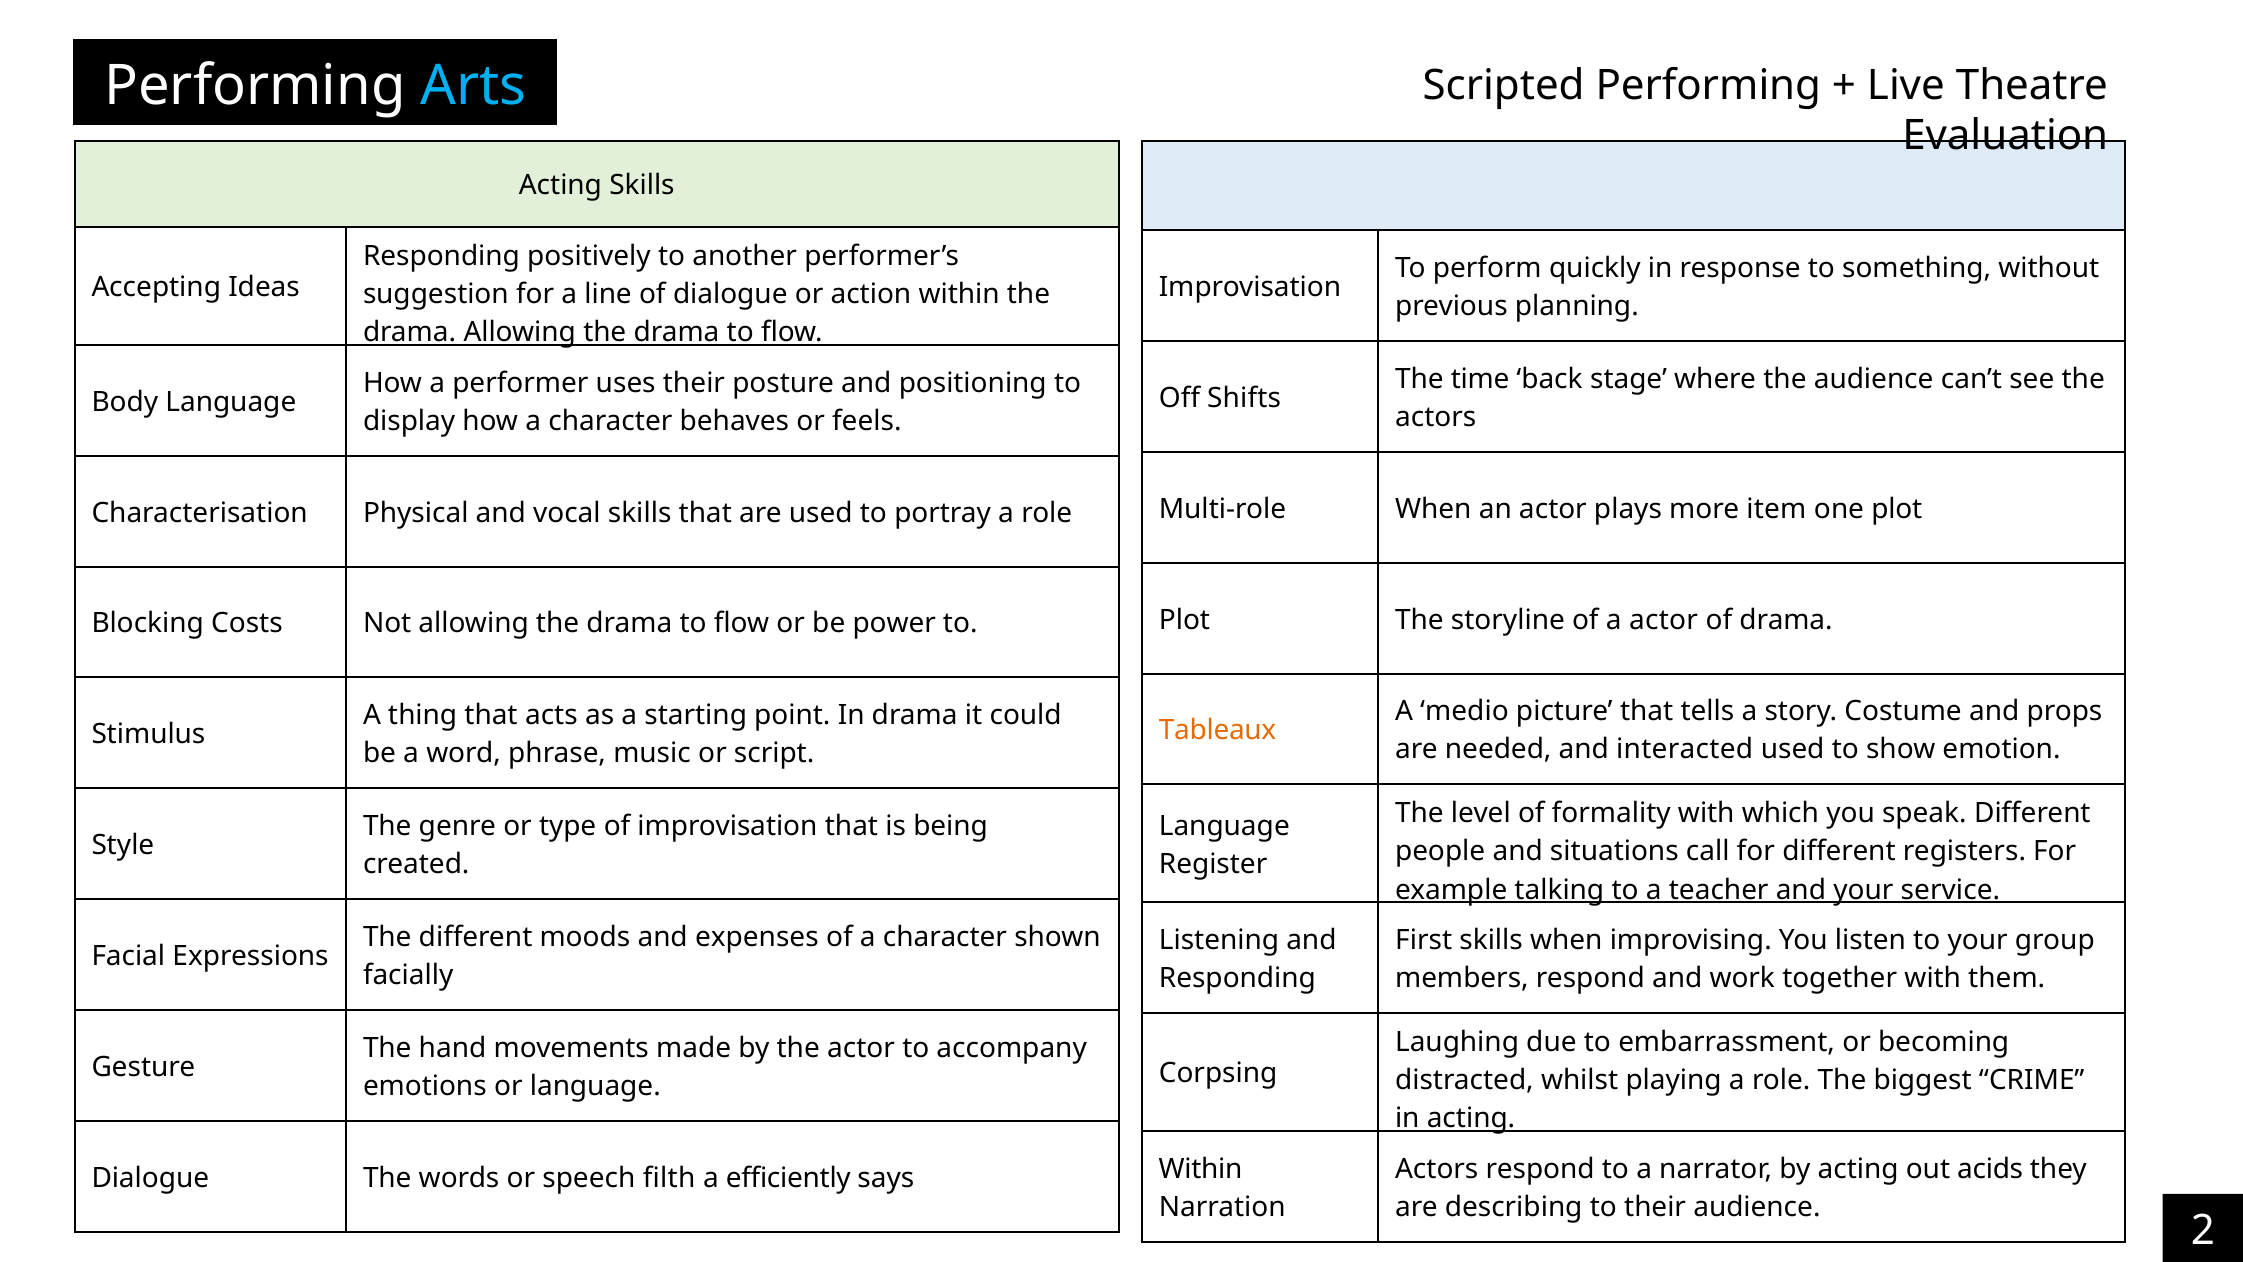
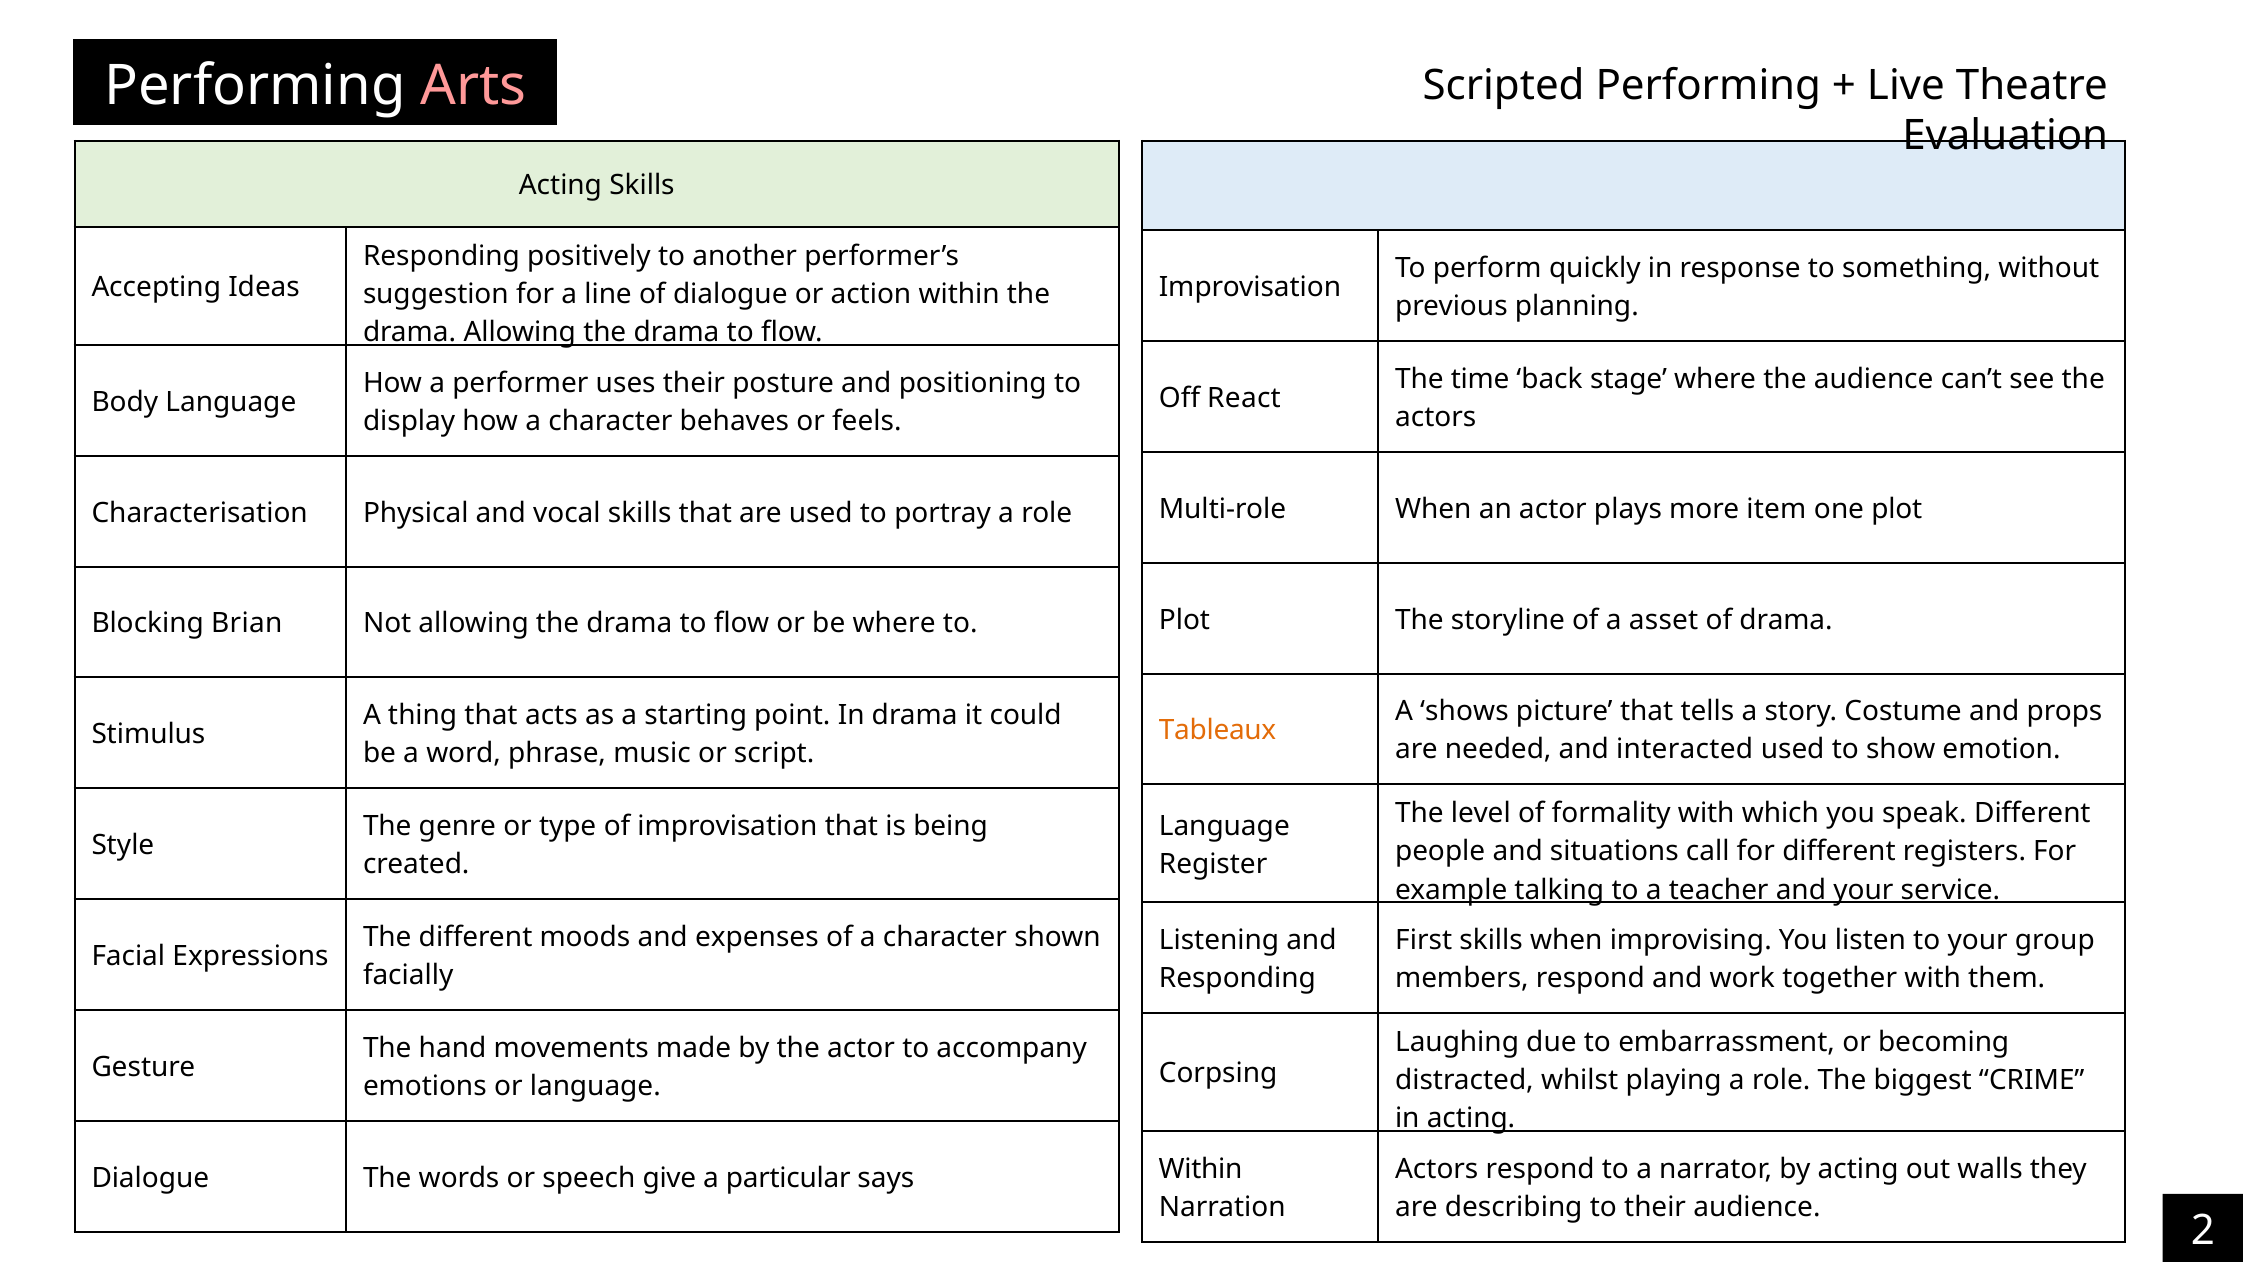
Arts colour: light blue -> pink
Shifts: Shifts -> React
a actor: actor -> asset
Costs: Costs -> Brian
be power: power -> where
medio: medio -> shows
acids: acids -> walls
filth: filth -> give
efficiently: efficiently -> particular
